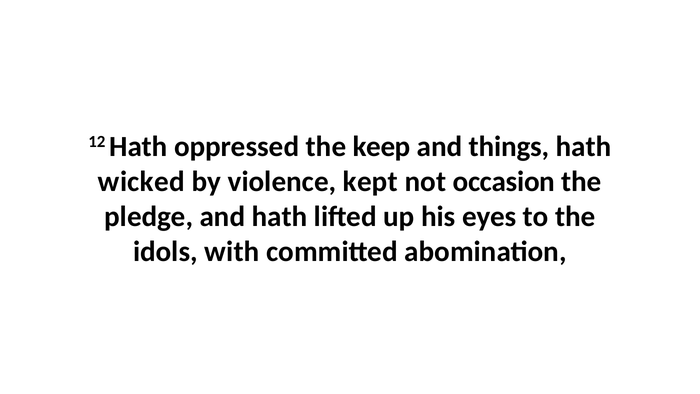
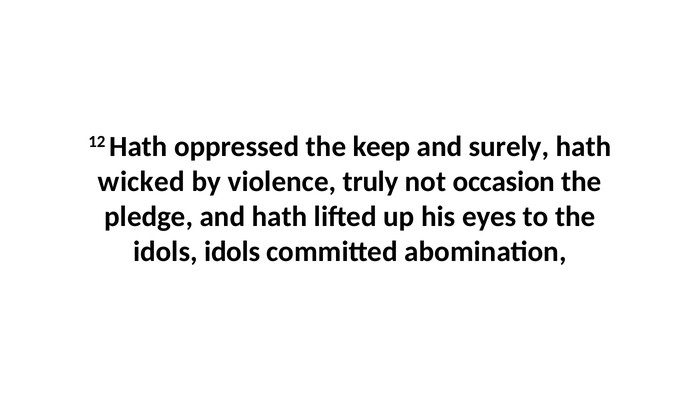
things: things -> surely
kept: kept -> truly
idols with: with -> idols
